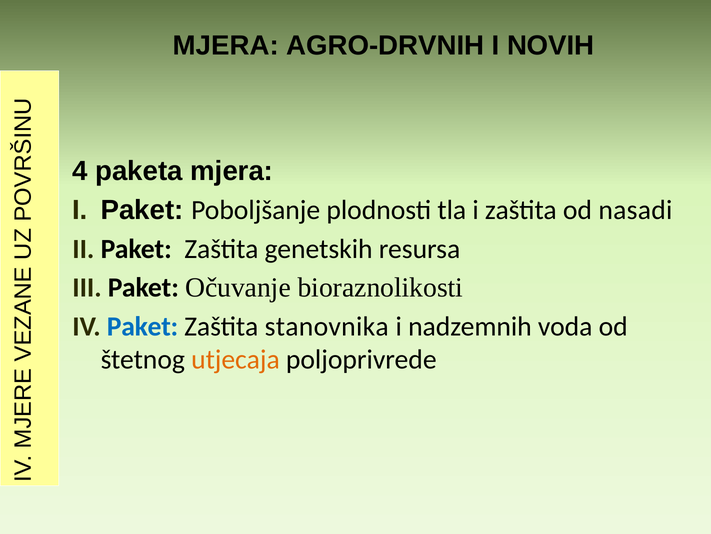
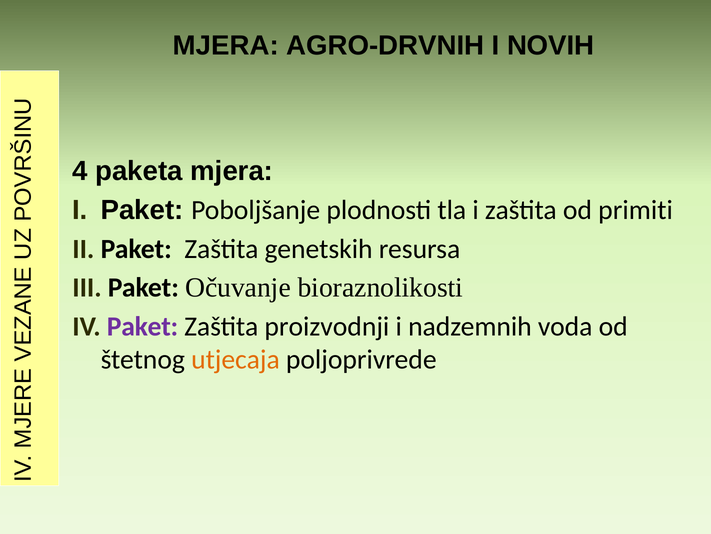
nasadi: nasadi -> primiti
Paket at (142, 326) colour: blue -> purple
stanovnika: stanovnika -> proizvodnji
